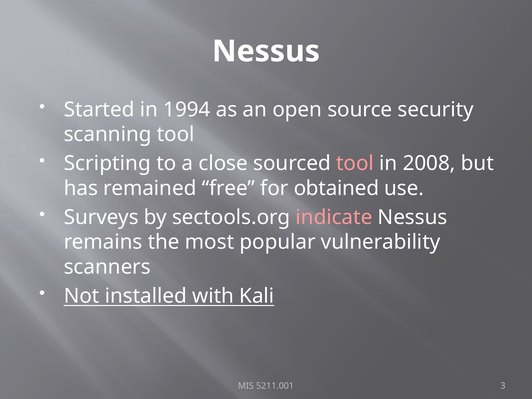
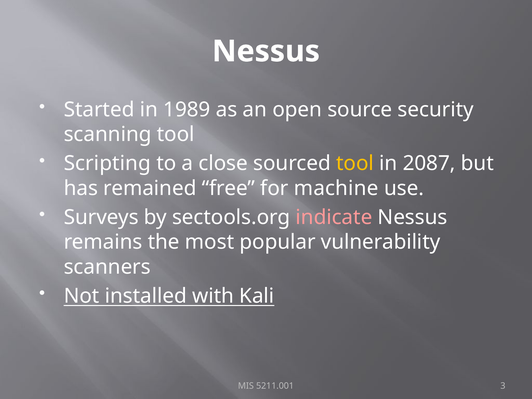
1994: 1994 -> 1989
tool at (355, 163) colour: pink -> yellow
2008: 2008 -> 2087
obtained: obtained -> machine
